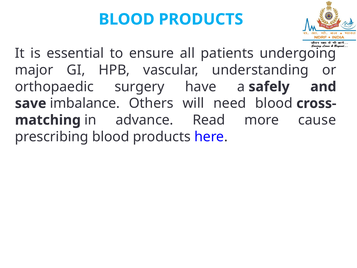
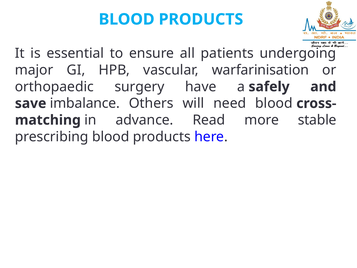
understanding: understanding -> warfarinisation
cause: cause -> stable
